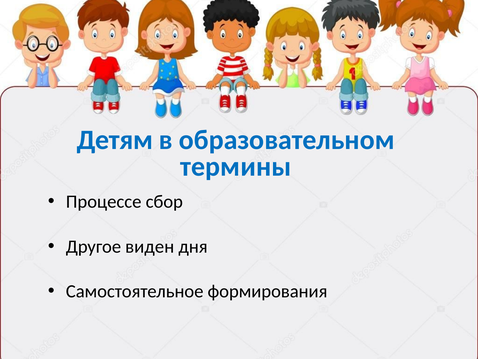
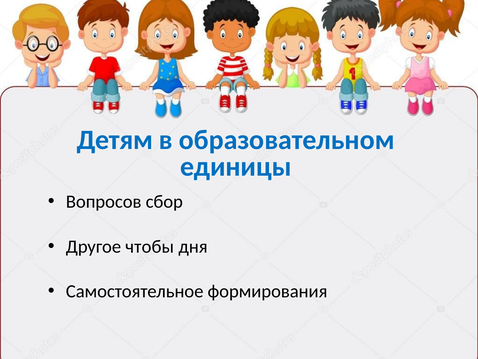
термины: термины -> единицы
Процессе: Процессе -> Вопросов
виден: виден -> чтобы
